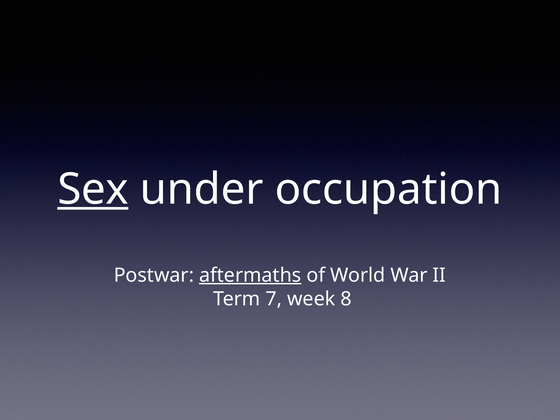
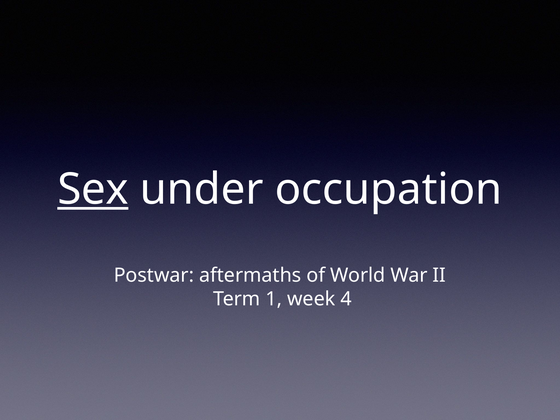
aftermaths underline: present -> none
7: 7 -> 1
8: 8 -> 4
